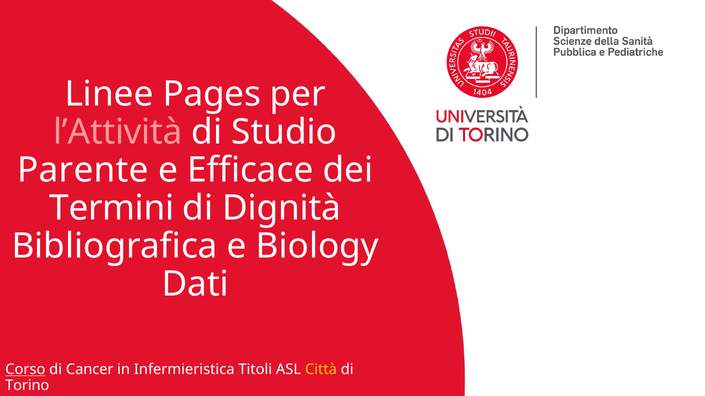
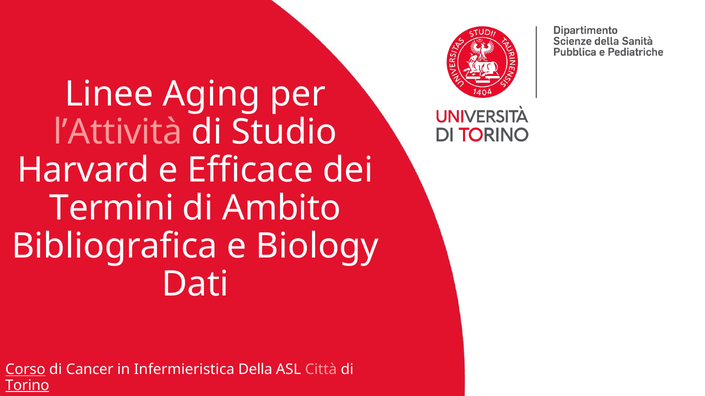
Pages: Pages -> Aging
Parente: Parente -> Harvard
Dignità: Dignità -> Ambito
Titoli: Titoli -> Della
Città colour: yellow -> pink
Torino underline: none -> present
